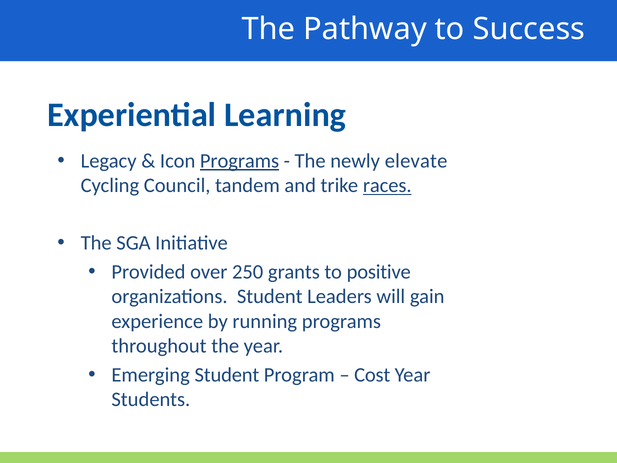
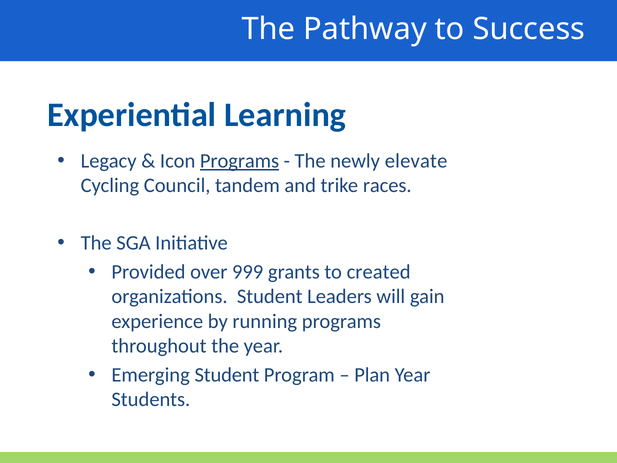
races underline: present -> none
250: 250 -> 999
positive: positive -> created
Cost: Cost -> Plan
